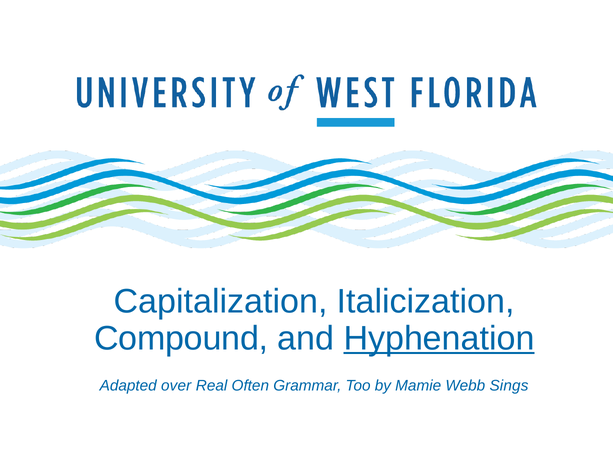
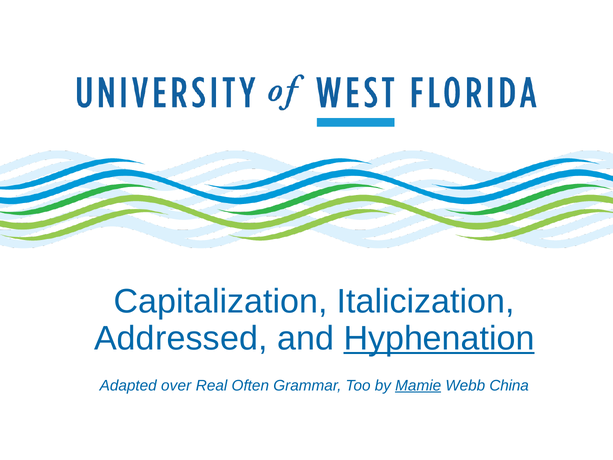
Compound: Compound -> Addressed
Mamie underline: none -> present
Sings: Sings -> China
